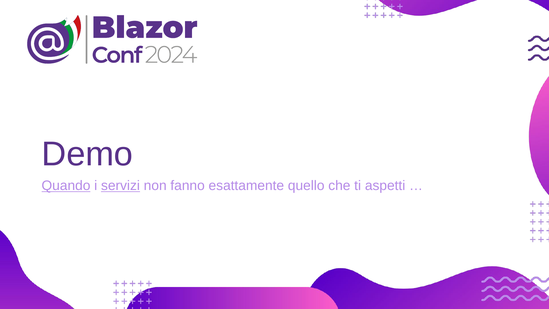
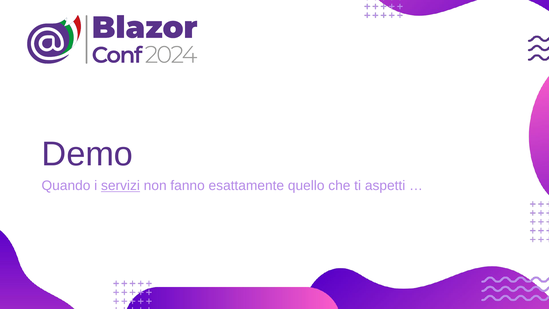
Quando underline: present -> none
